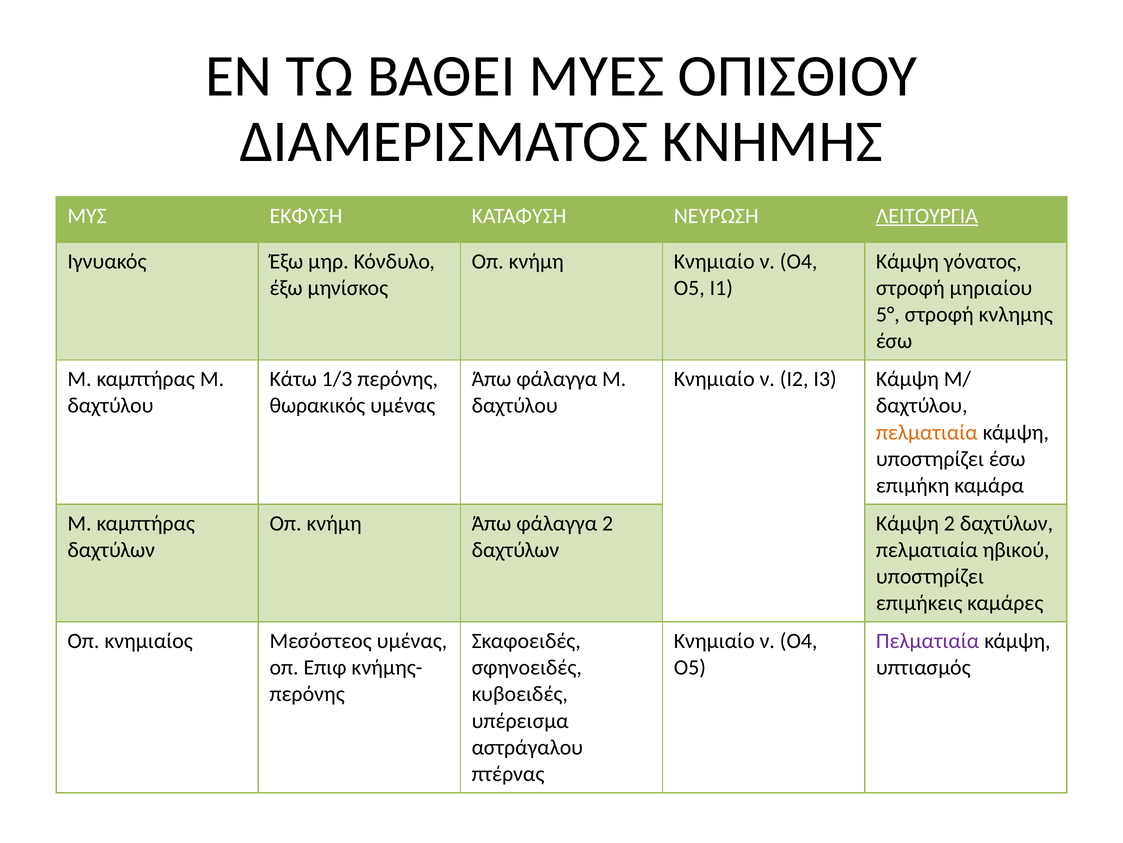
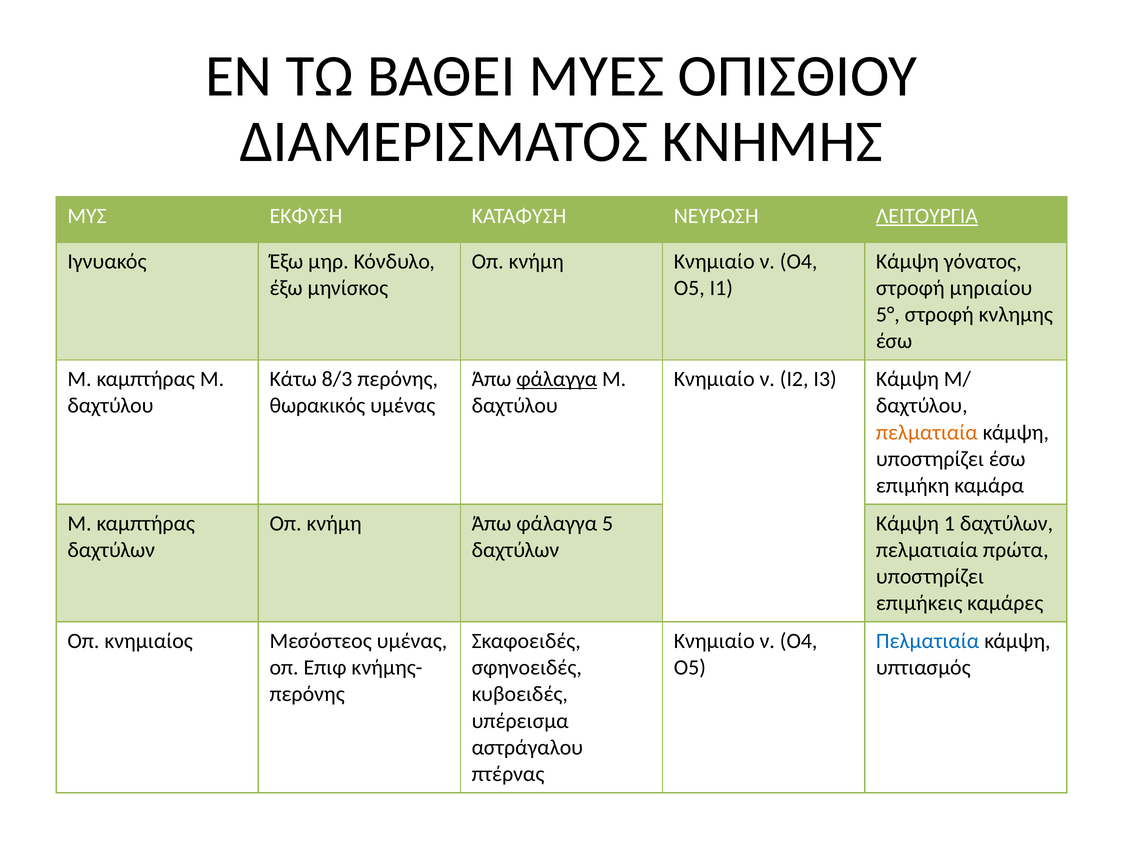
1/3: 1/3 -> 8/3
φάλαγγα at (557, 379) underline: none -> present
φάλαγγα 2: 2 -> 5
Κάμψη 2: 2 -> 1
ηβικού: ηβικού -> πρώτα
Πελματιαία at (928, 641) colour: purple -> blue
